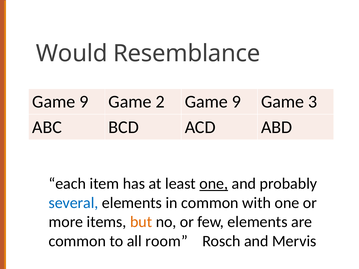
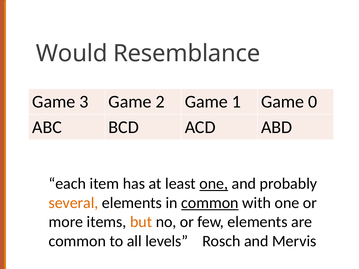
9 at (84, 102): 9 -> 3
2 Game 9: 9 -> 1
3: 3 -> 0
several colour: blue -> orange
common at (210, 203) underline: none -> present
room: room -> levels
